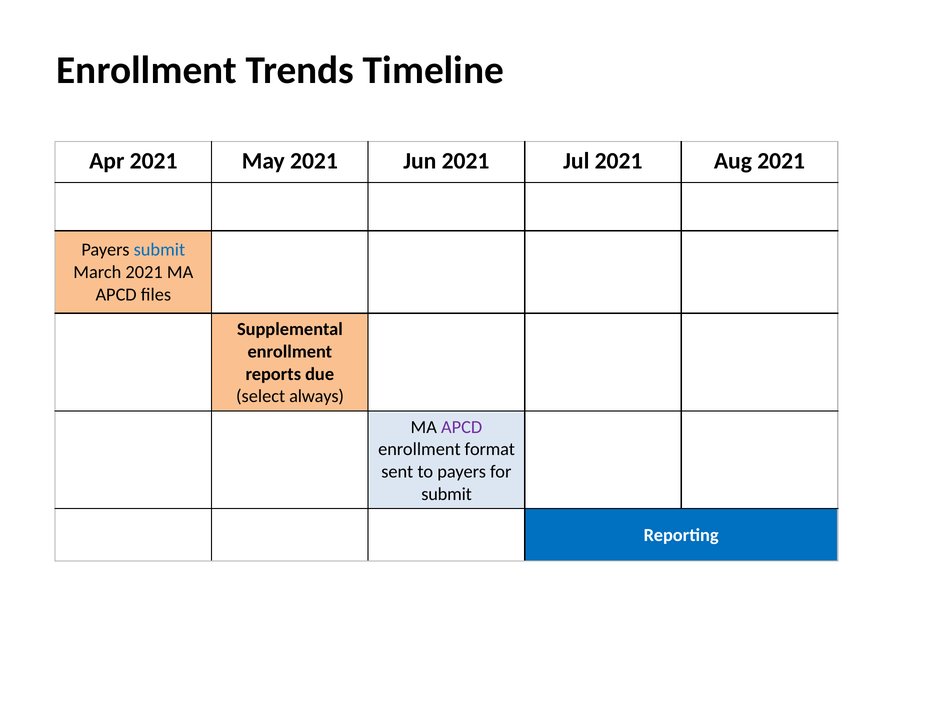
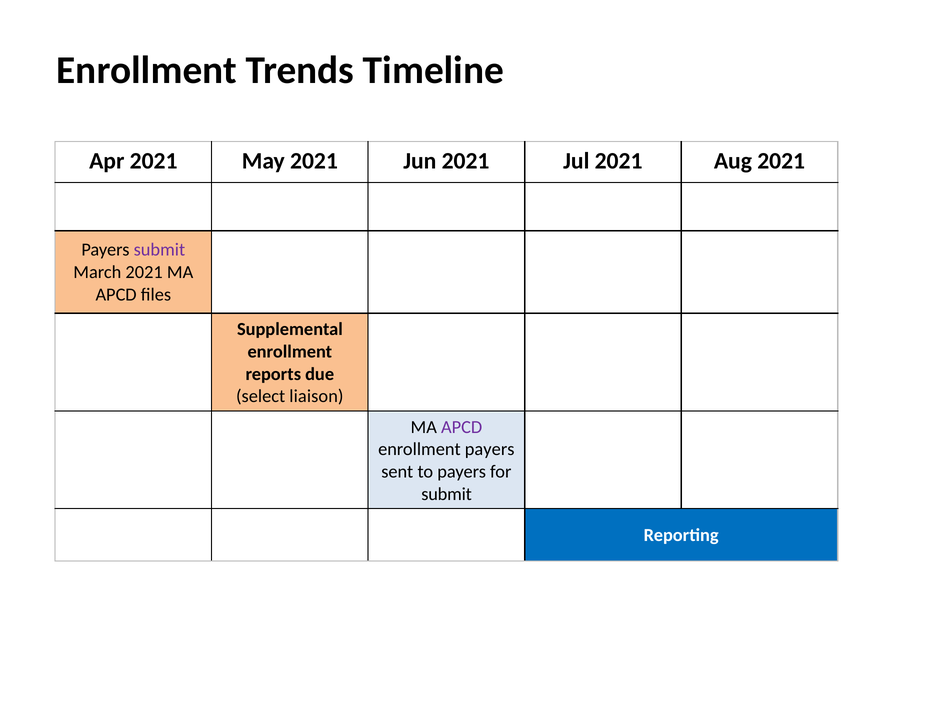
submit at (159, 250) colour: blue -> purple
always: always -> liaison
enrollment format: format -> payers
